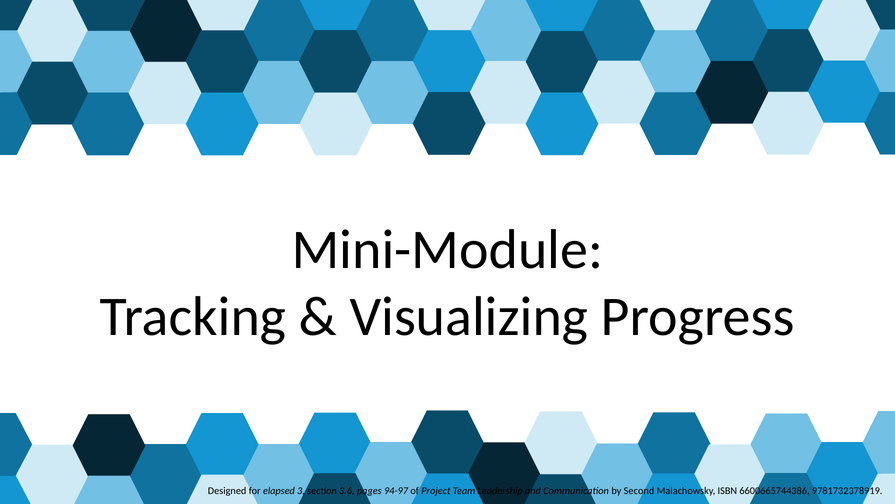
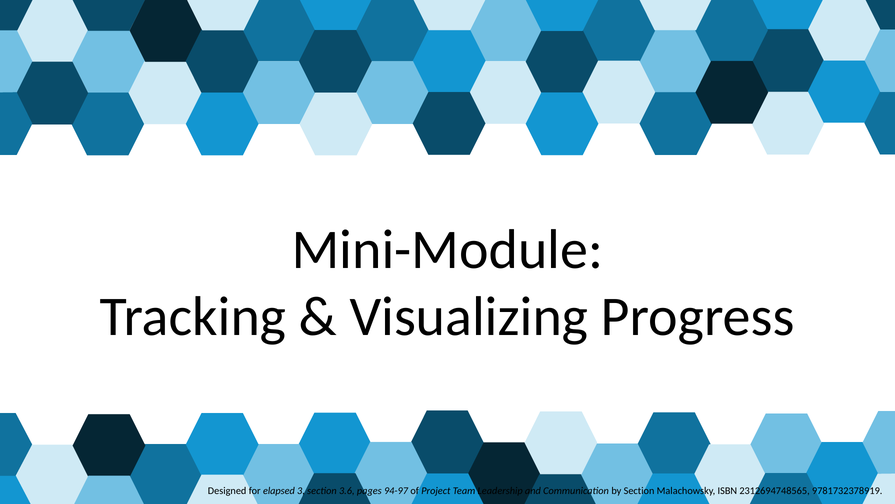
by Second: Second -> Section
6600665744386: 6600665744386 -> 2312694748565
